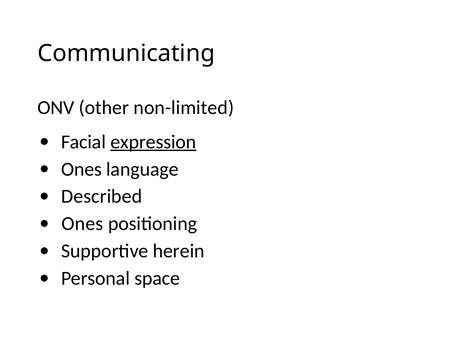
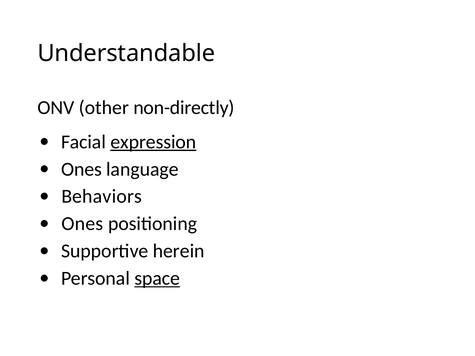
Communicating: Communicating -> Understandable
non-limited: non-limited -> non-directly
Described: Described -> Behaviors
space underline: none -> present
